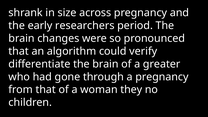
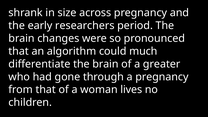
verify: verify -> much
they: they -> lives
